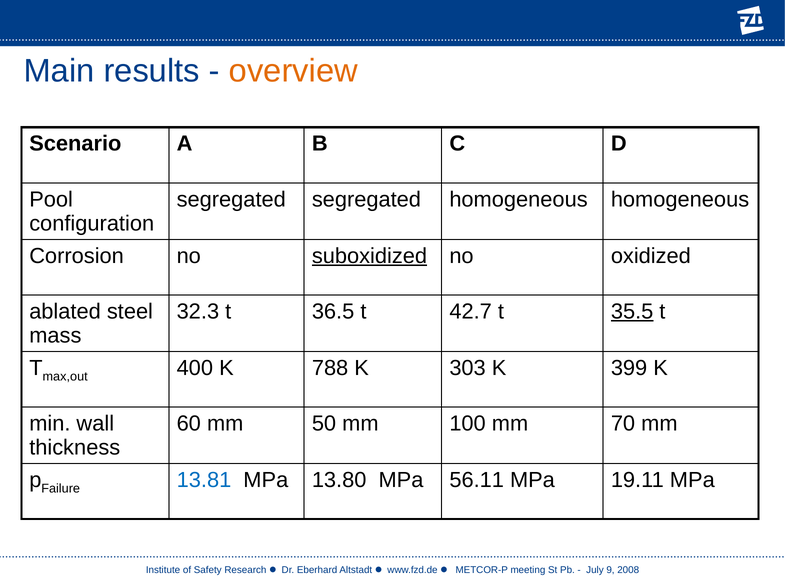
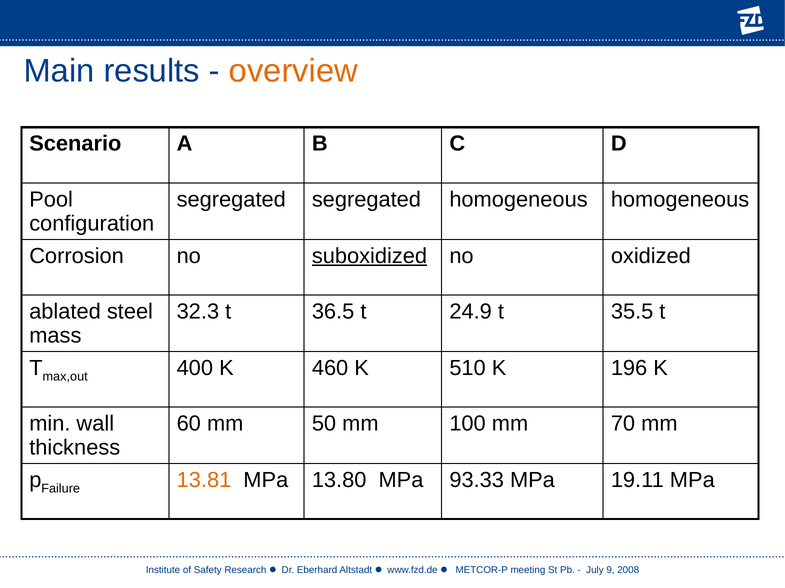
42.7: 42.7 -> 24.9
35.5 underline: present -> none
788: 788 -> 460
303: 303 -> 510
399: 399 -> 196
13.81 colour: blue -> orange
56.11: 56.11 -> 93.33
